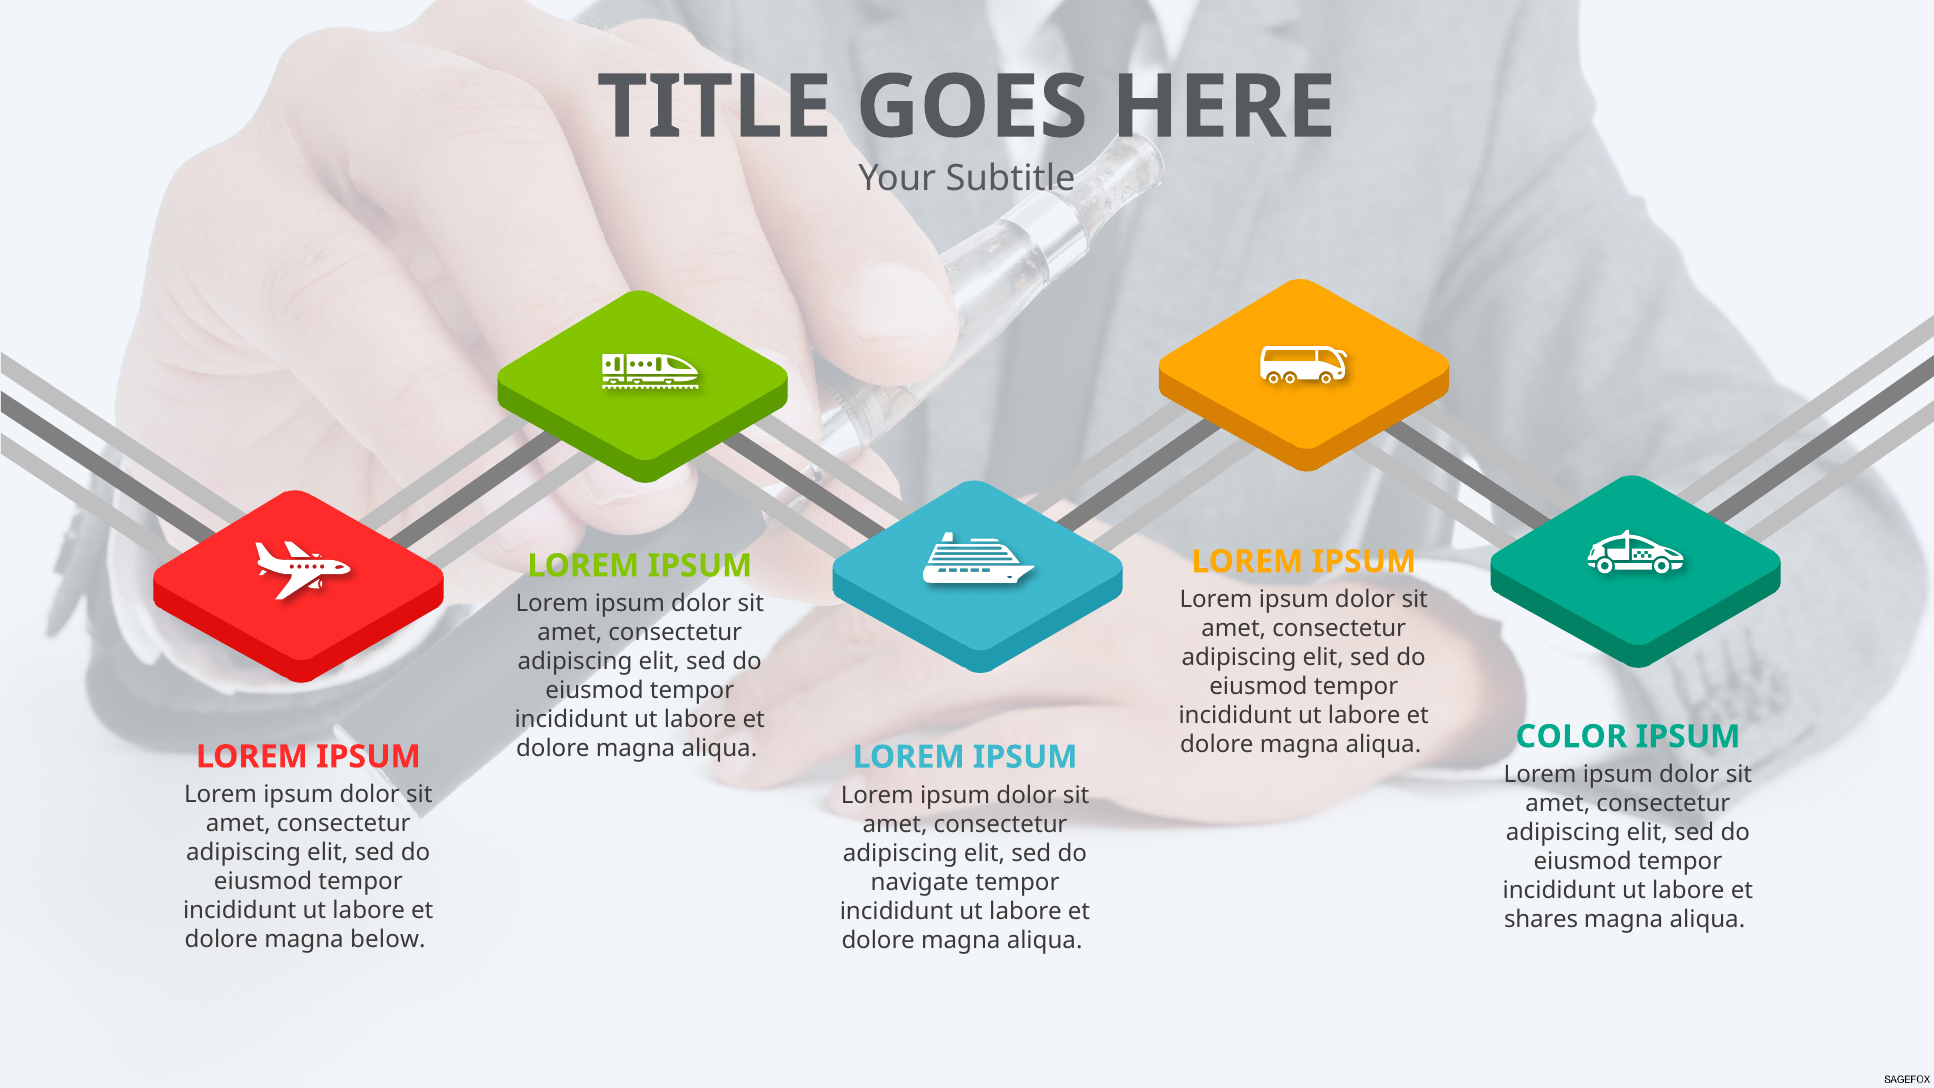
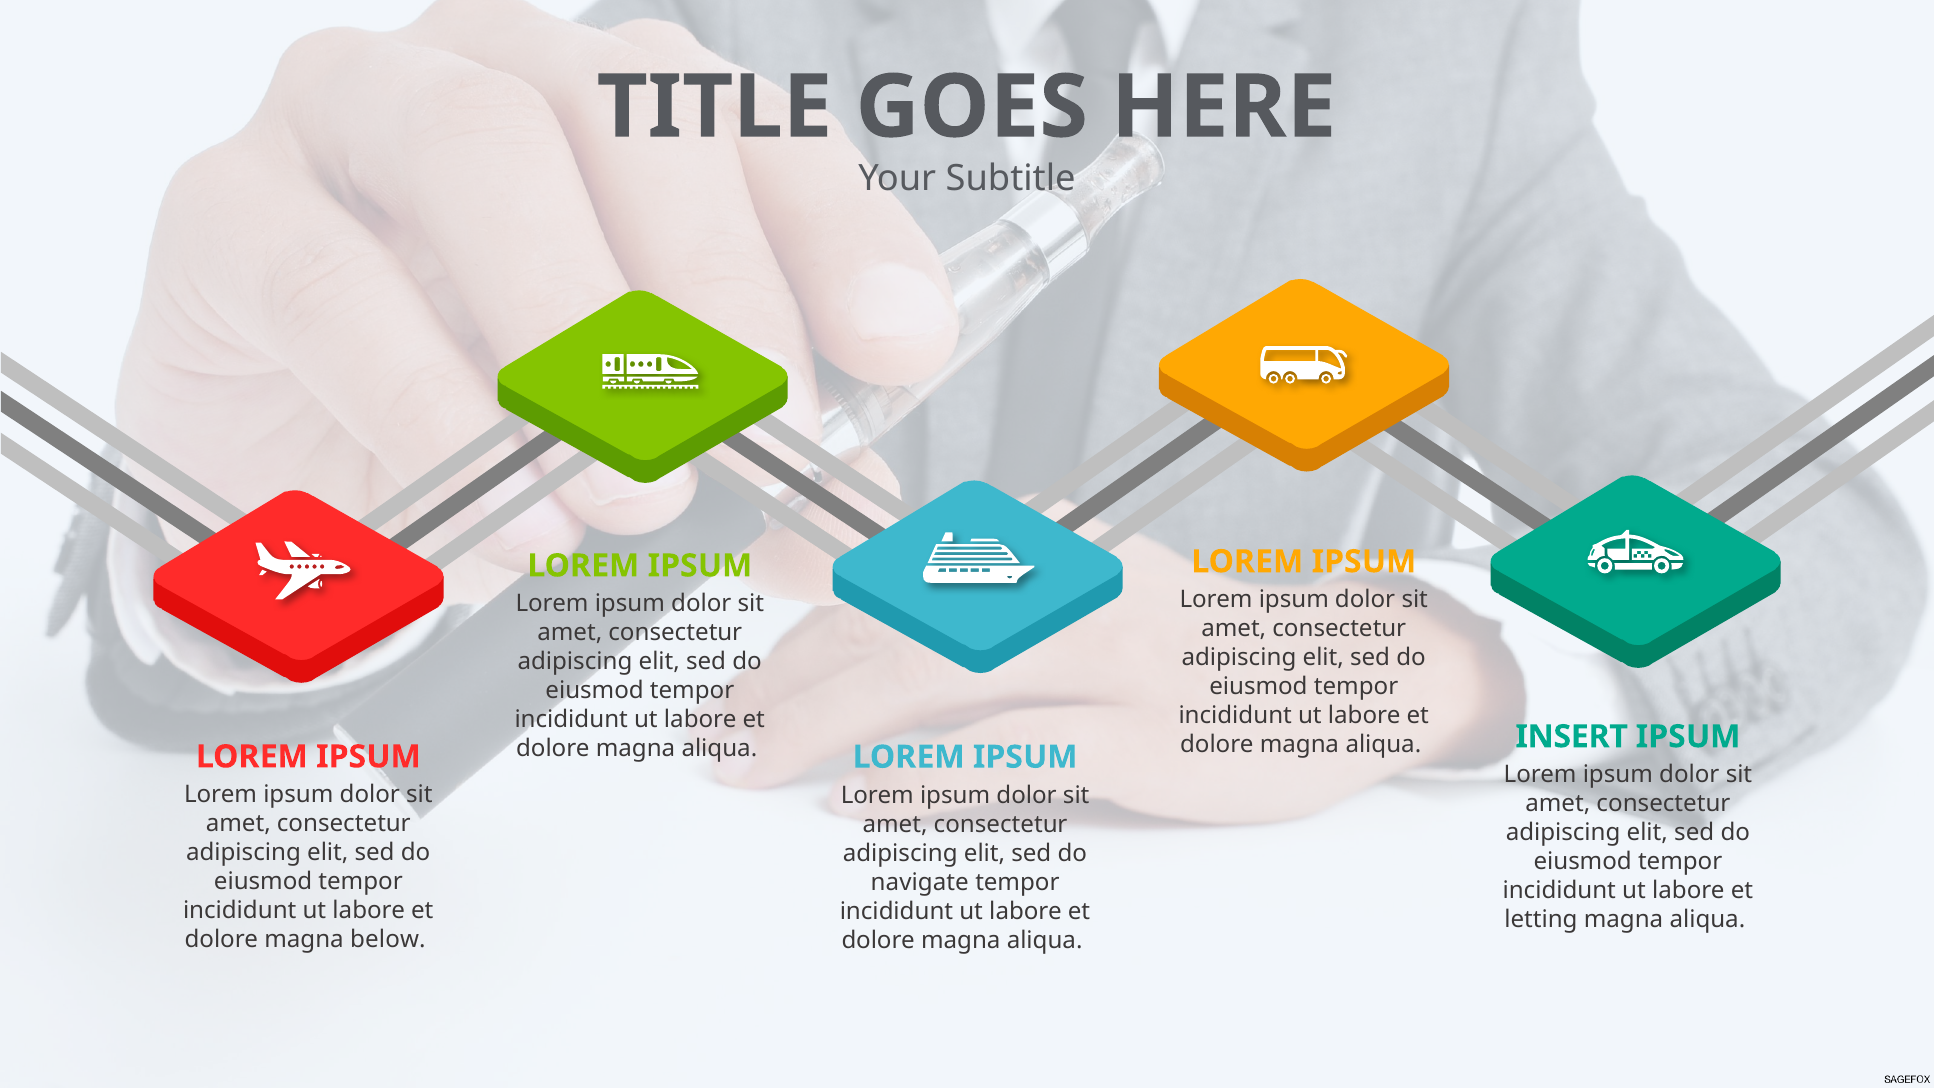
COLOR: COLOR -> INSERT
shares: shares -> letting
